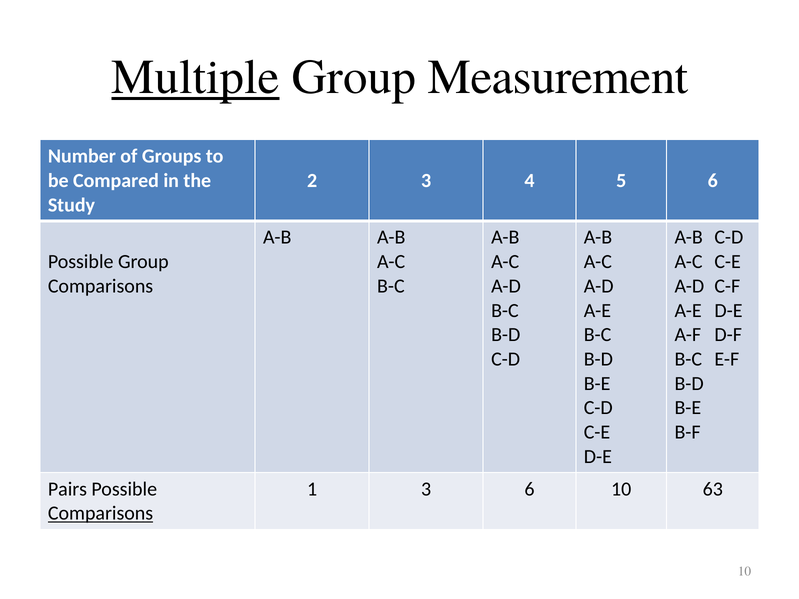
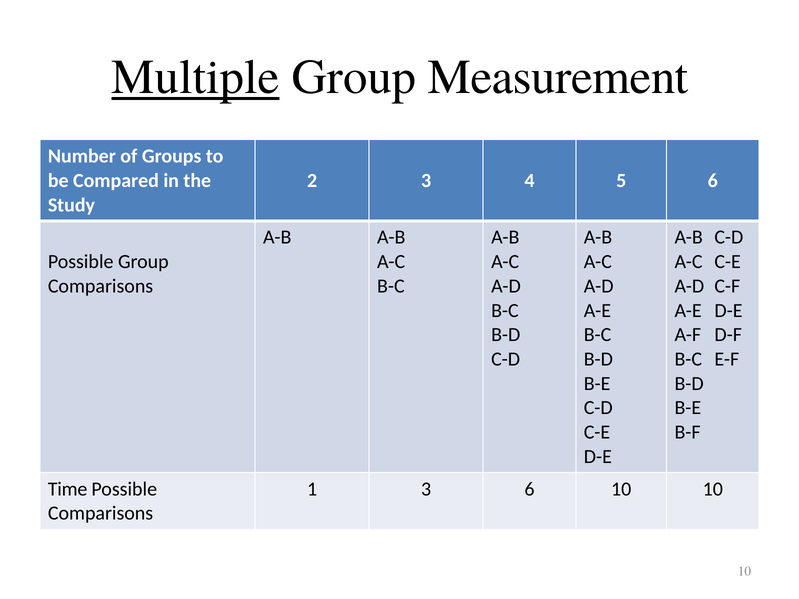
Pairs: Pairs -> Time
10 63: 63 -> 10
Comparisons at (101, 514) underline: present -> none
